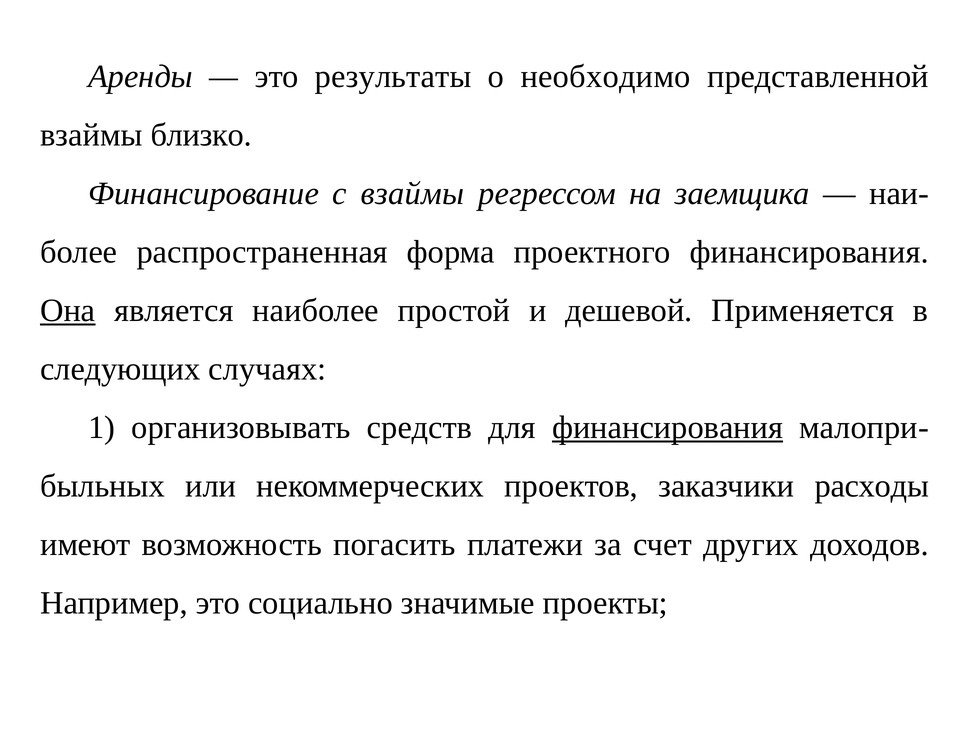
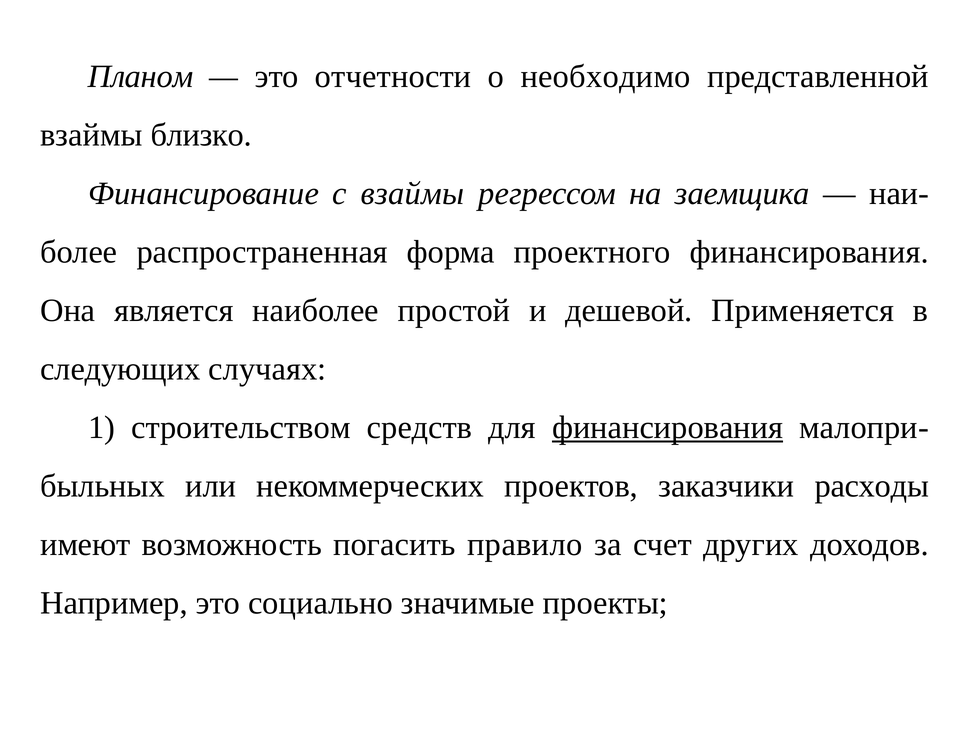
Аренды: Аренды -> Планом
результаты: результаты -> отчетности
Она underline: present -> none
организовывать: организовывать -> строительством
платежи: платежи -> правило
